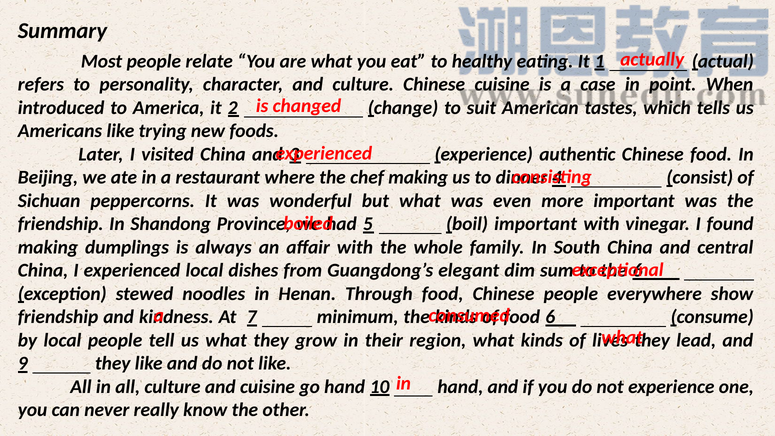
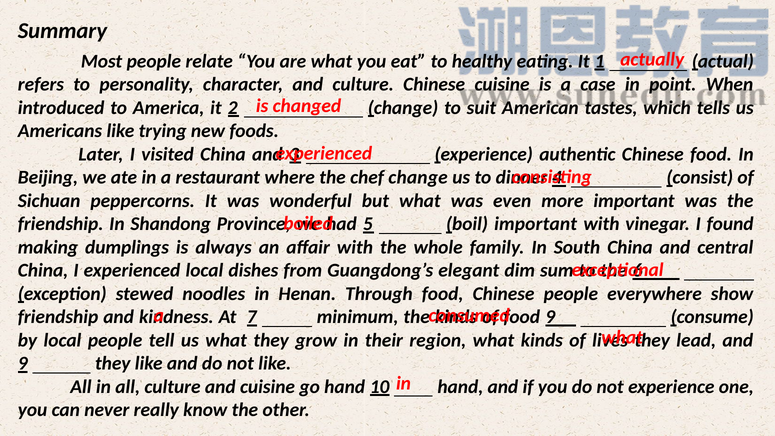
chef making: making -> change
food 6: 6 -> 9
